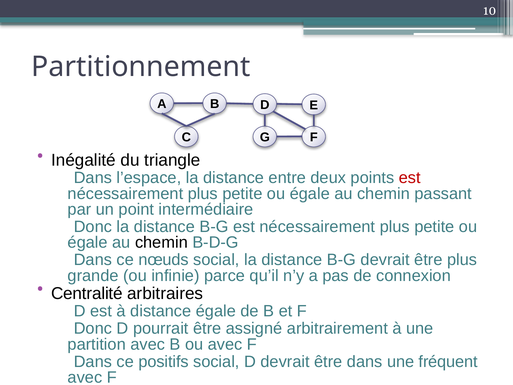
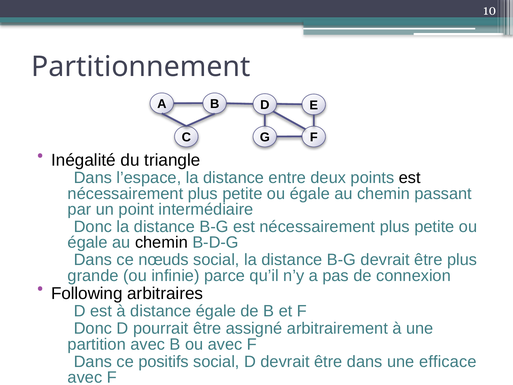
est at (410, 178) colour: red -> black
Centralité: Centralité -> Following
fréquent: fréquent -> efficace
